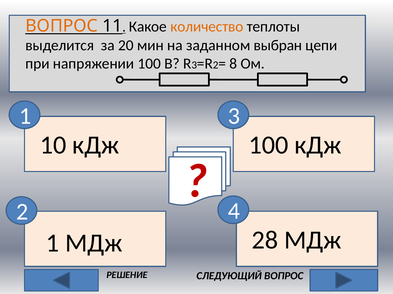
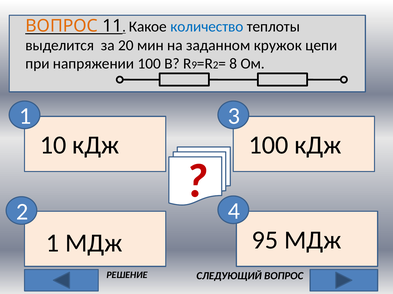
количество colour: orange -> blue
выбран: выбран -> кружок
3 at (194, 65): 3 -> 9
28: 28 -> 95
